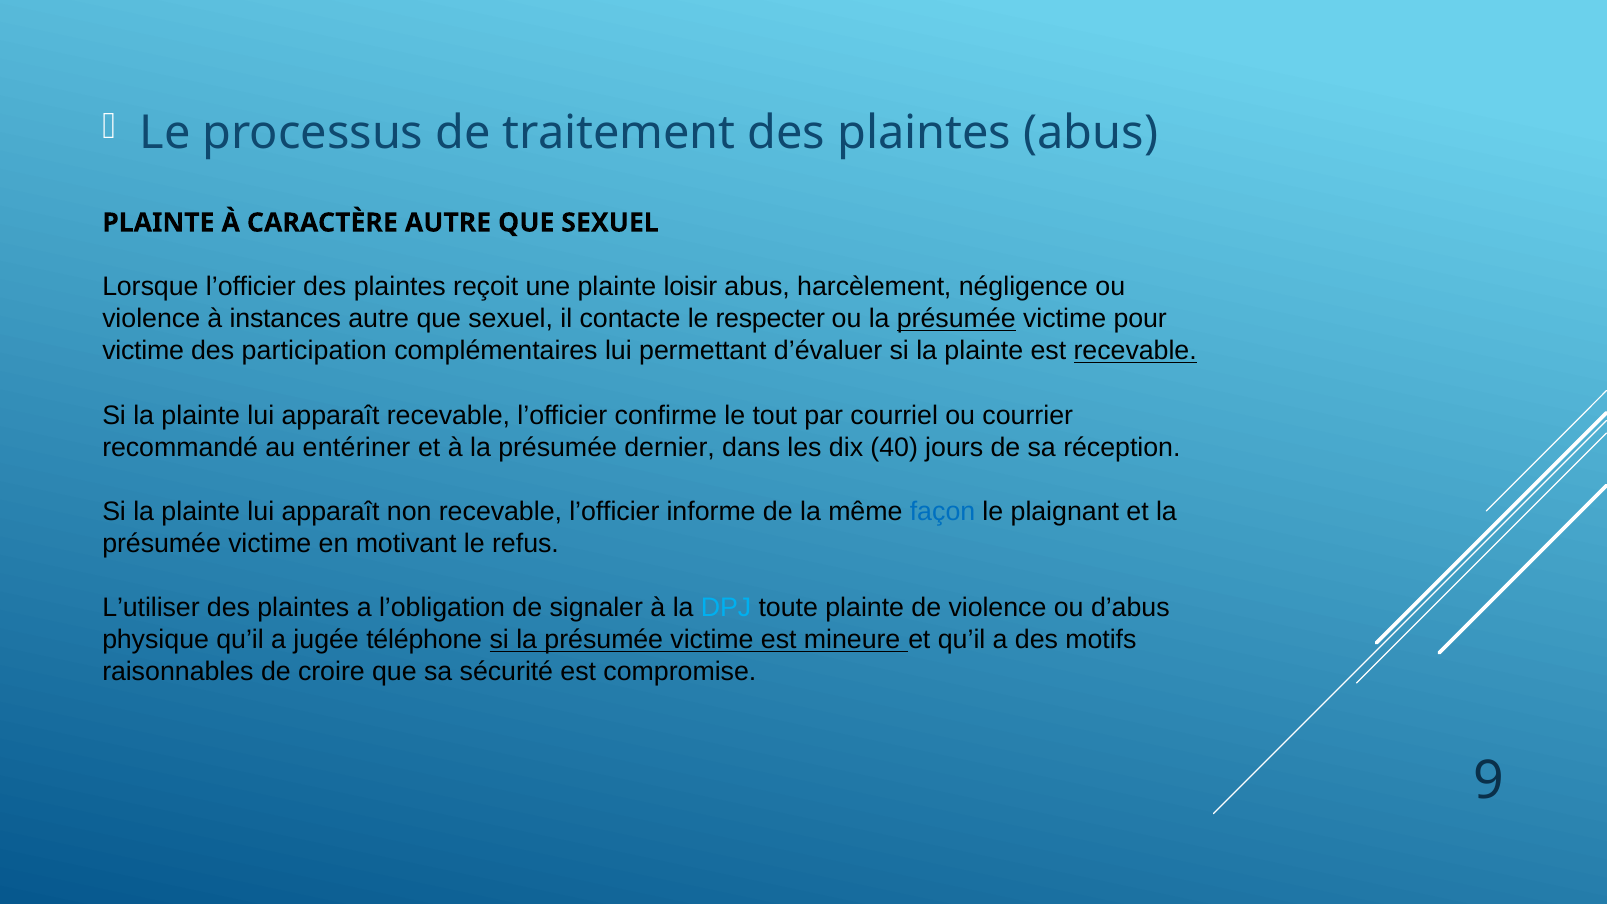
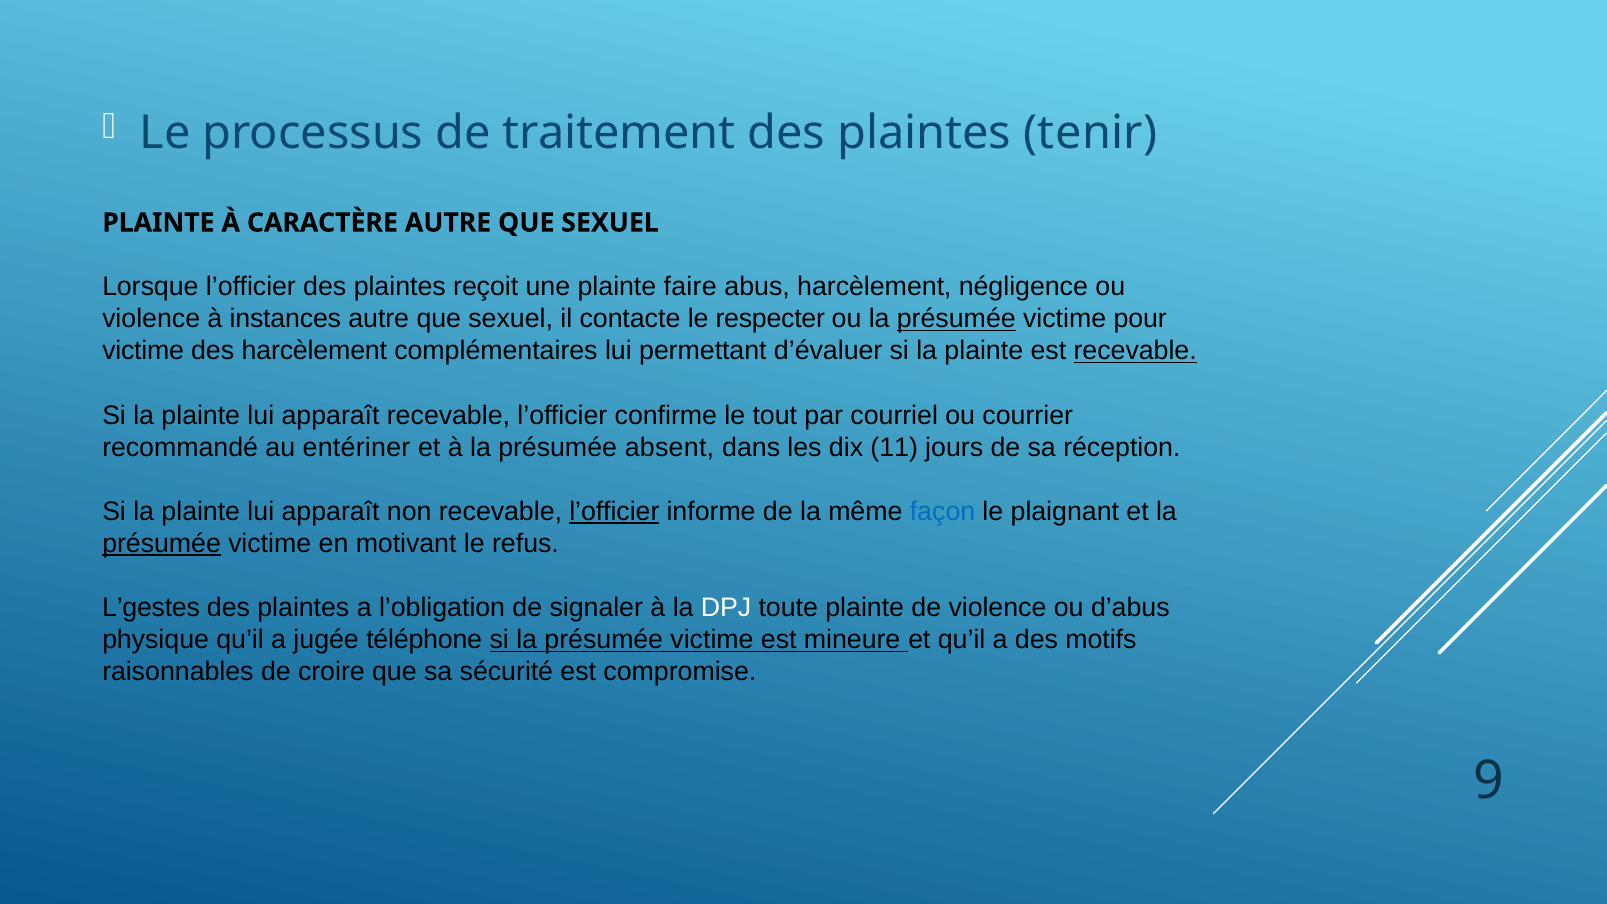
plaintes abus: abus -> tenir
loisir: loisir -> faire
des participation: participation -> harcèlement
dernier: dernier -> absent
40: 40 -> 11
l’officier at (614, 511) underline: none -> present
présumée at (162, 543) underline: none -> present
L’utiliser: L’utiliser -> L’gestes
DPJ colour: light blue -> white
